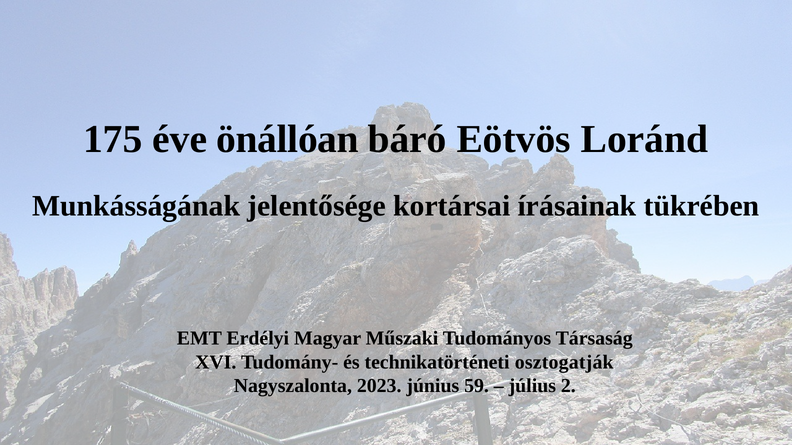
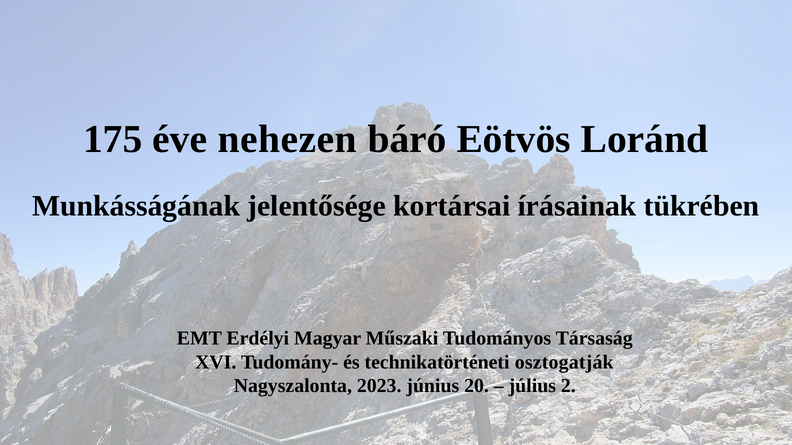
önállóan: önállóan -> nehezen
59: 59 -> 20
